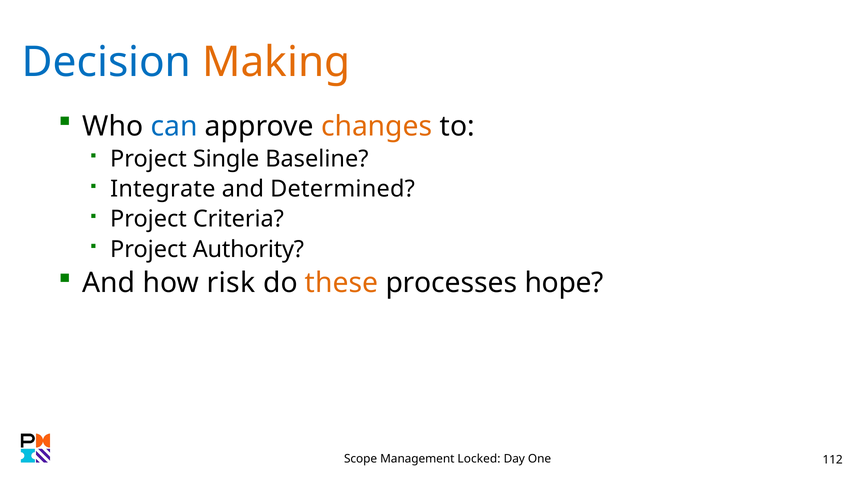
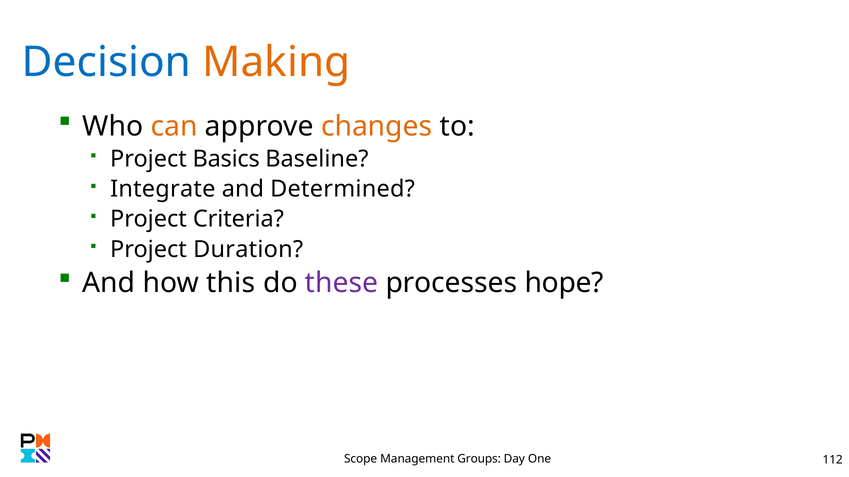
can colour: blue -> orange
Single: Single -> Basics
Authority: Authority -> Duration
risk: risk -> this
these colour: orange -> purple
Locked: Locked -> Groups
